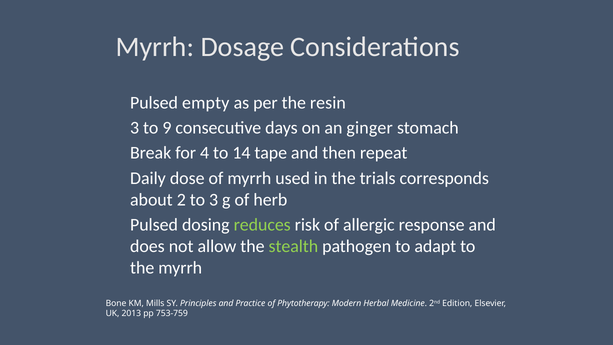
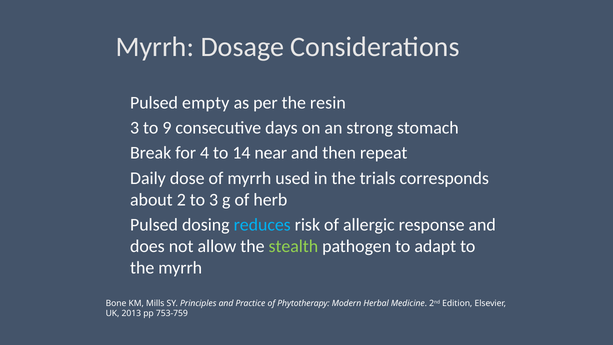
ginger: ginger -> strong
tape: tape -> near
reduces colour: light green -> light blue
